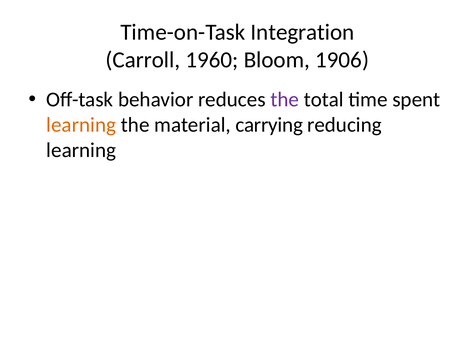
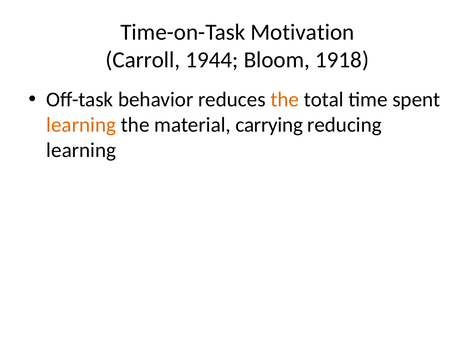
Integration: Integration -> Motivation
1960: 1960 -> 1944
1906: 1906 -> 1918
the at (285, 100) colour: purple -> orange
